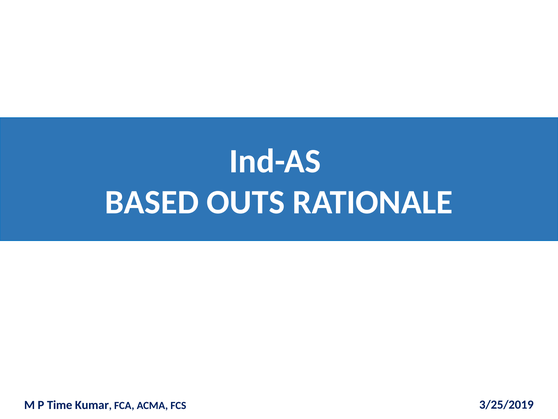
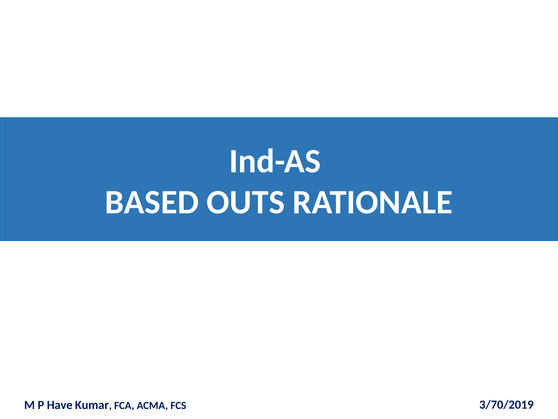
3/25/2019: 3/25/2019 -> 3/70/2019
Time: Time -> Have
